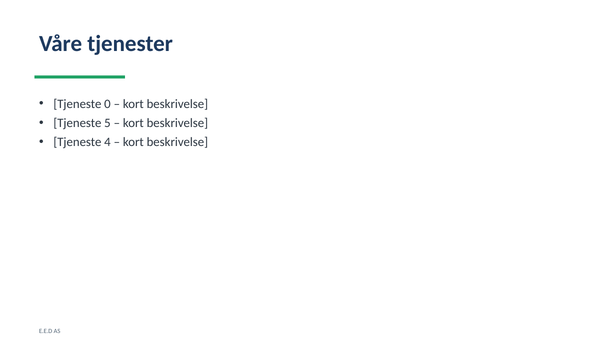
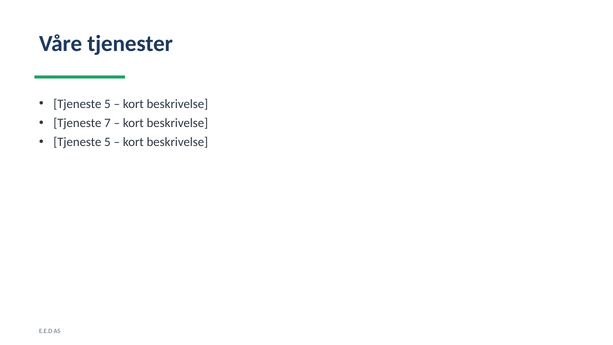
0 at (107, 104): 0 -> 5
5: 5 -> 7
4 at (107, 142): 4 -> 5
